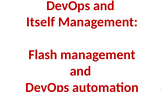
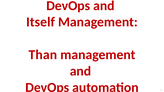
Flash: Flash -> Than
